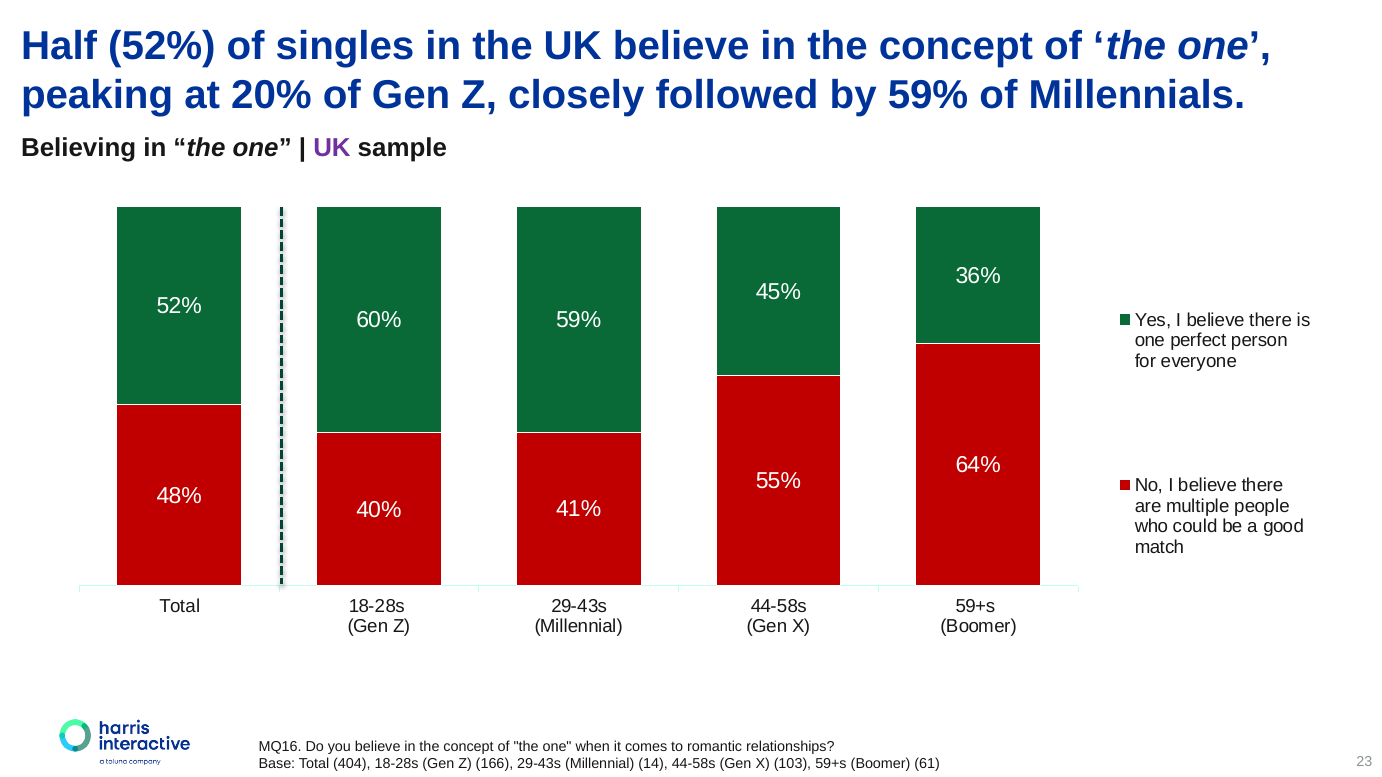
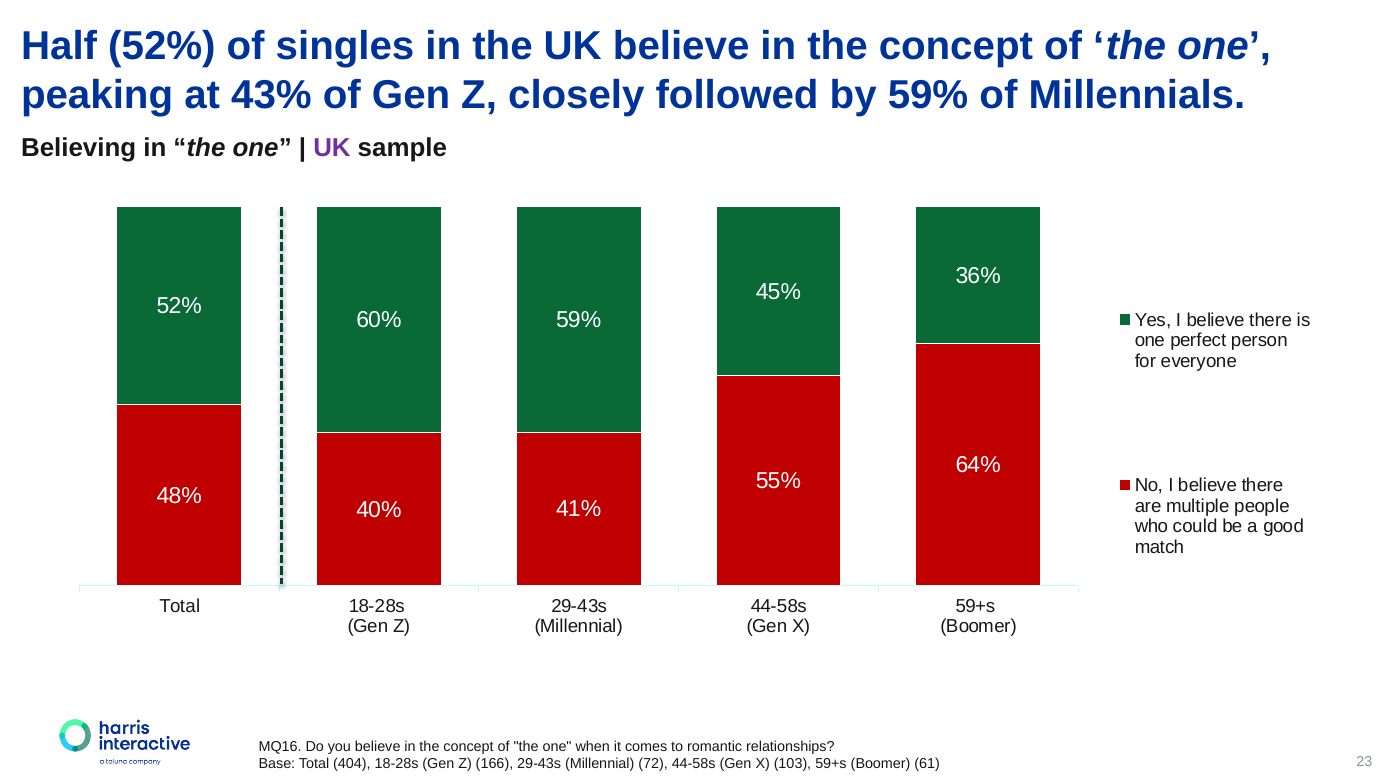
20%: 20% -> 43%
14: 14 -> 72
